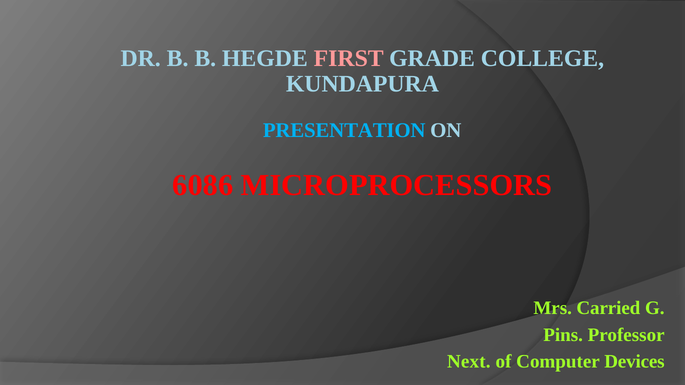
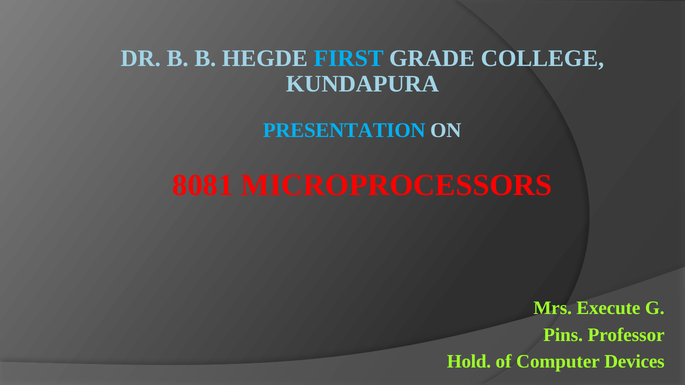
FIRST colour: pink -> light blue
6086: 6086 -> 8081
Carried: Carried -> Execute
Next: Next -> Hold
